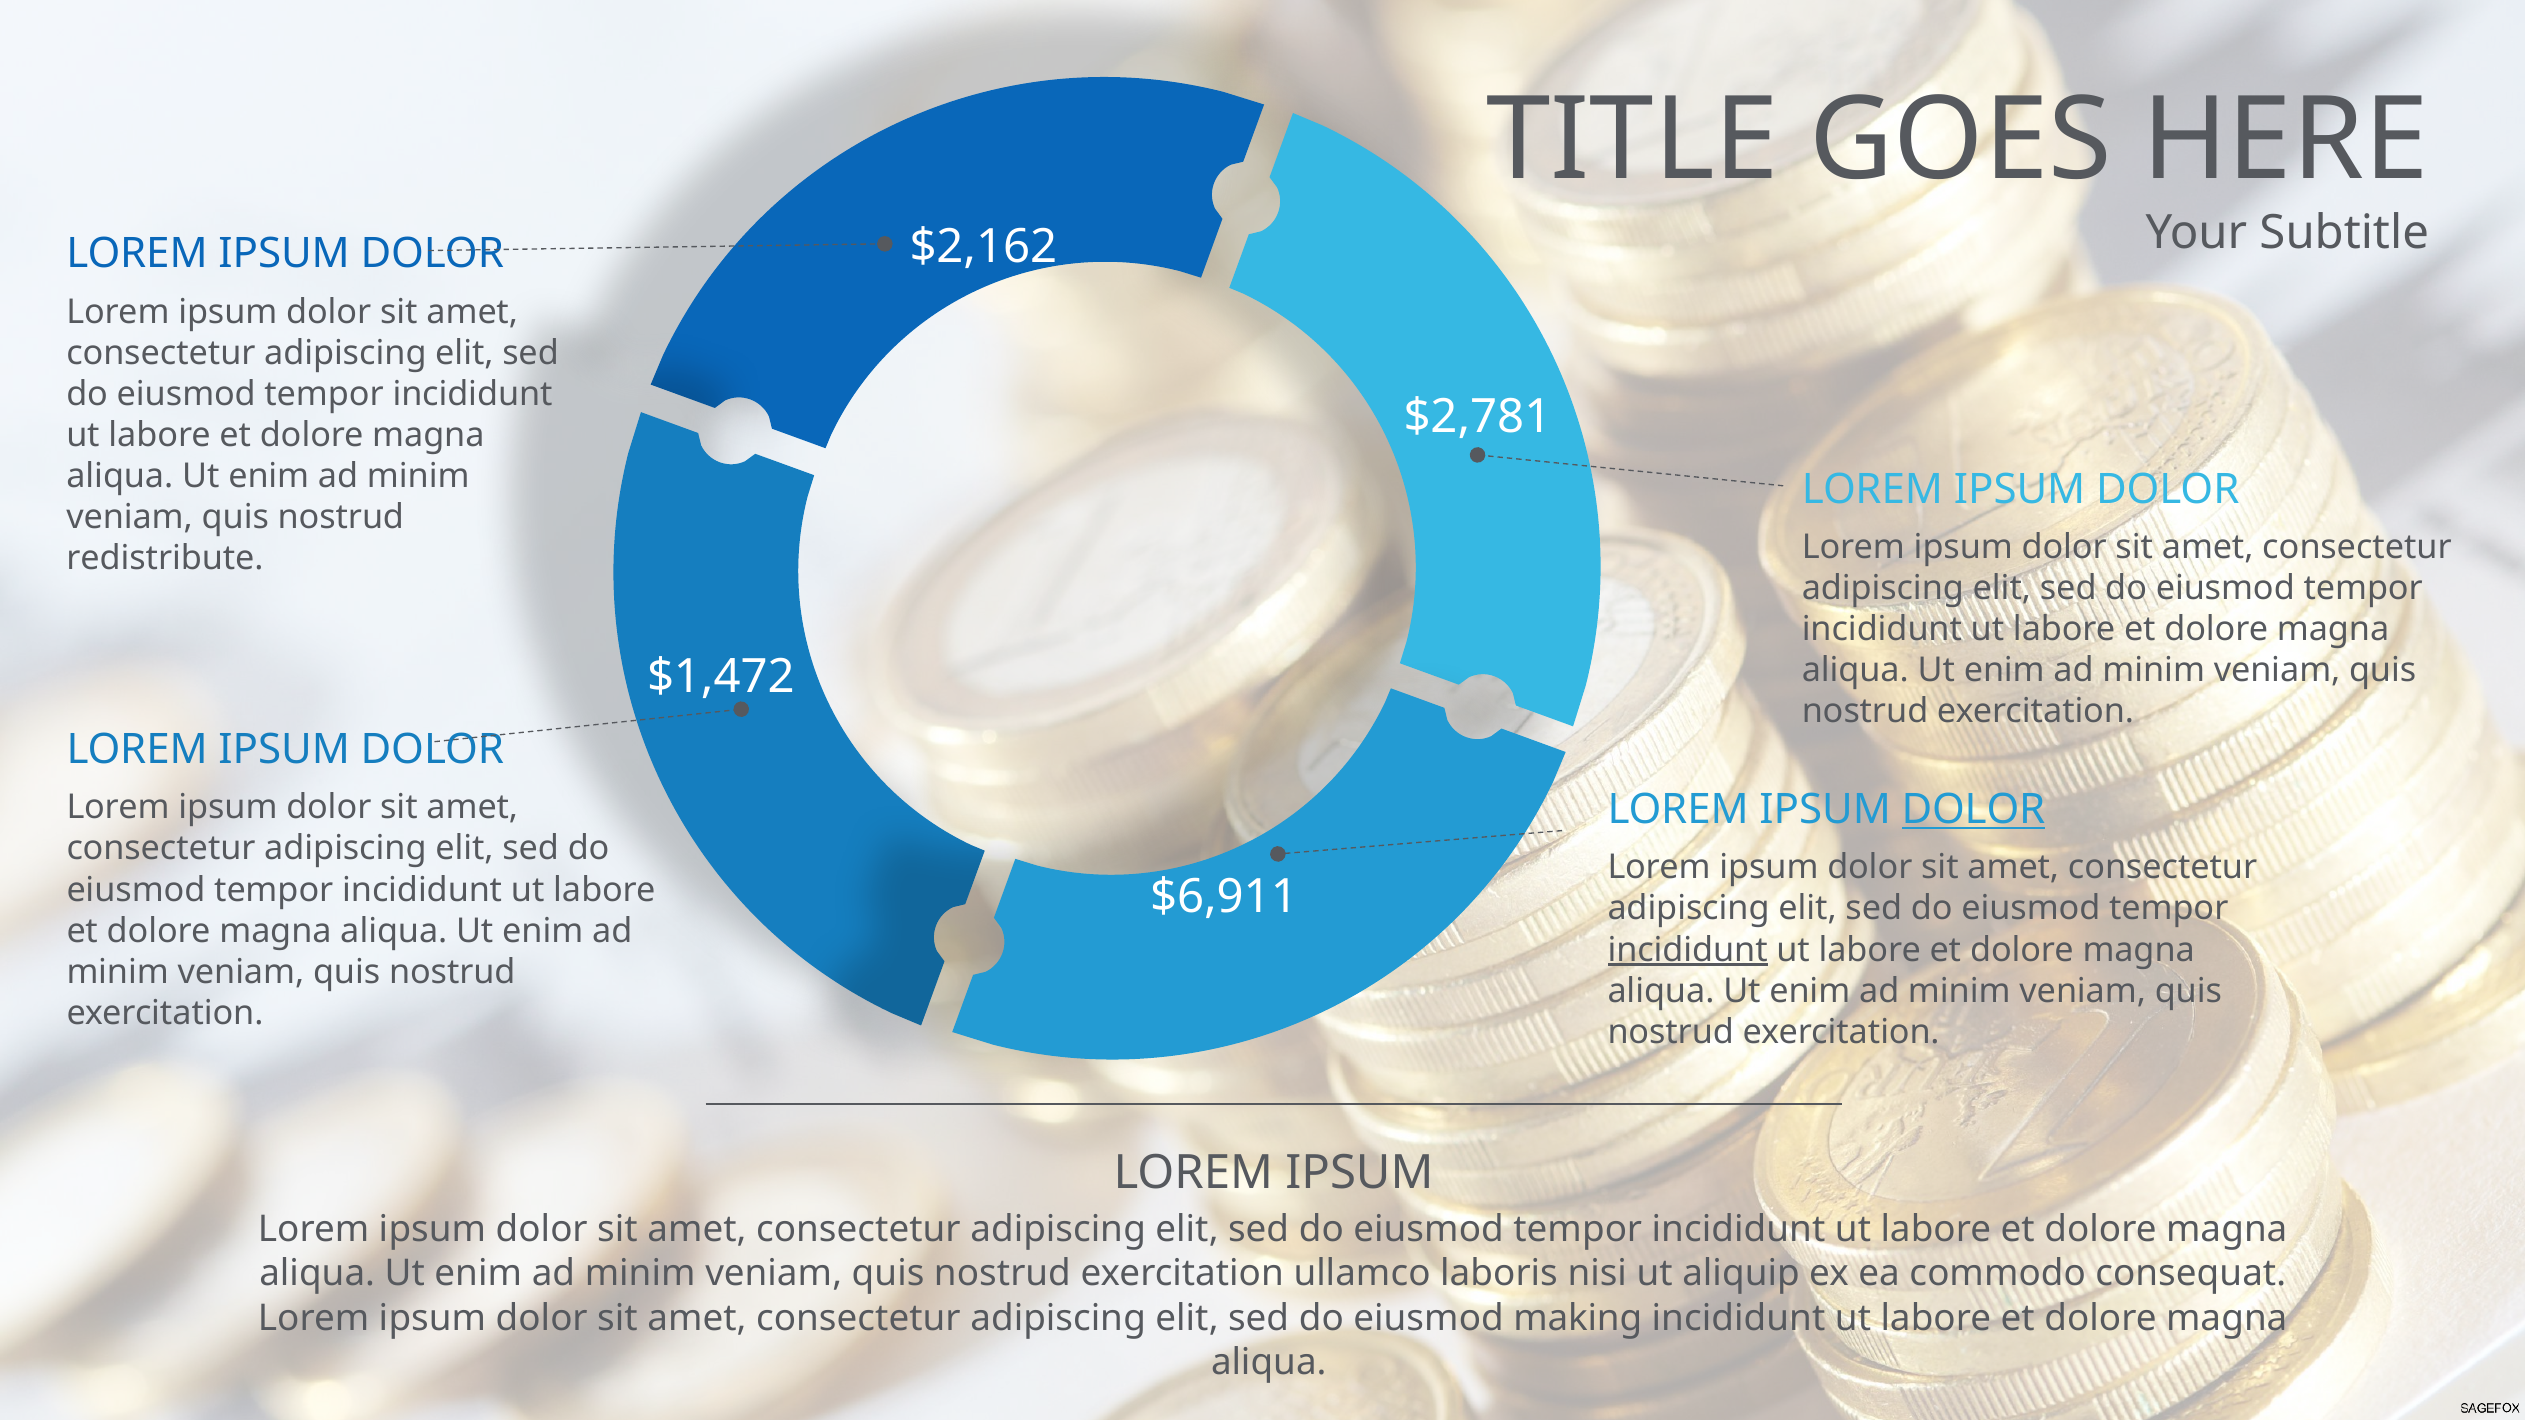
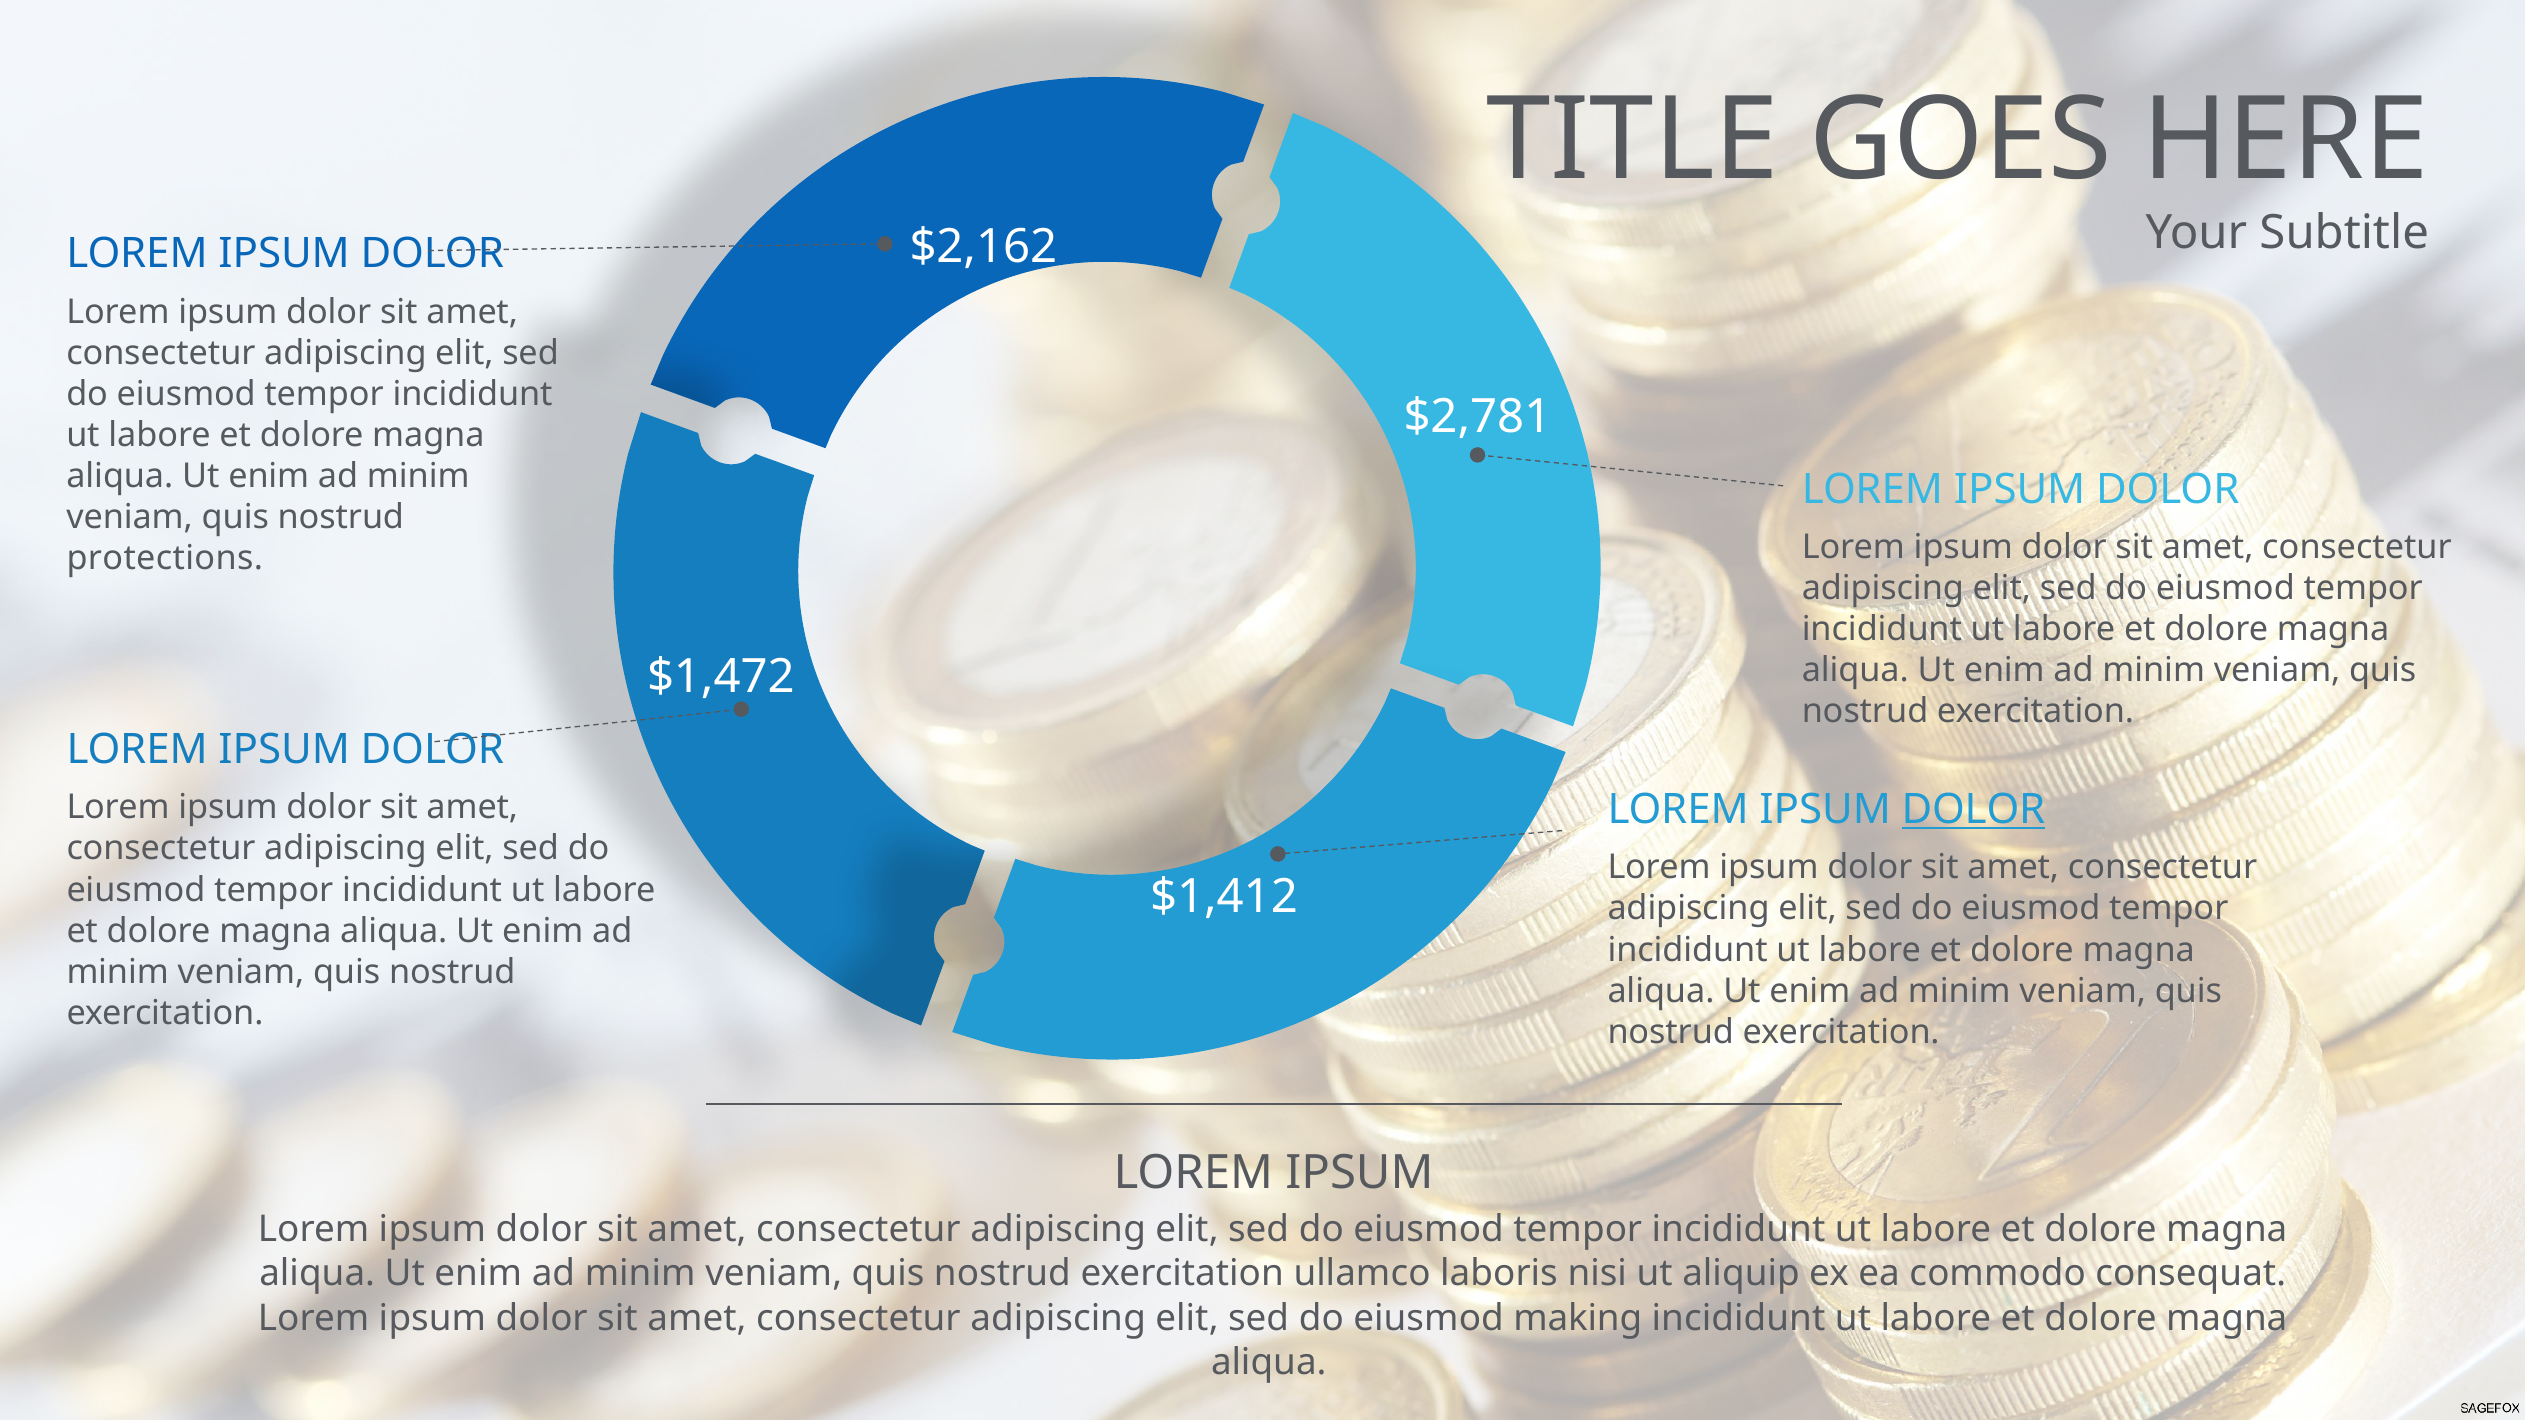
redistribute: redistribute -> protections
$6,911: $6,911 -> $1,412
incididunt at (1688, 950) underline: present -> none
